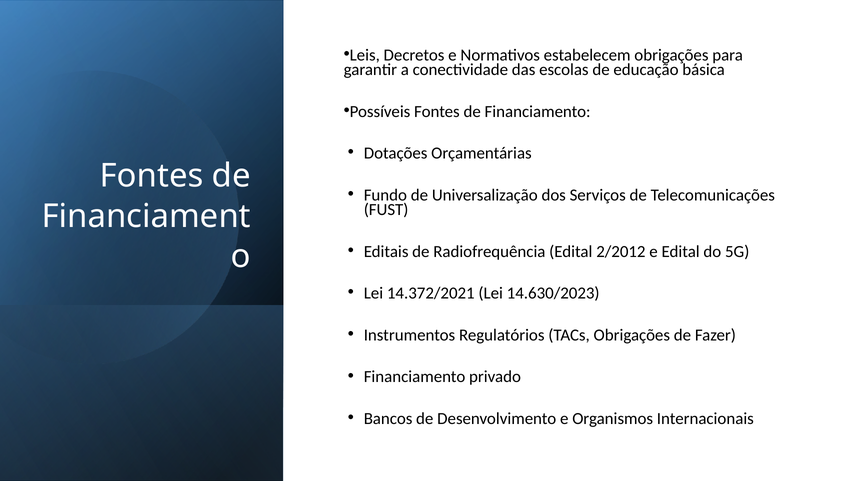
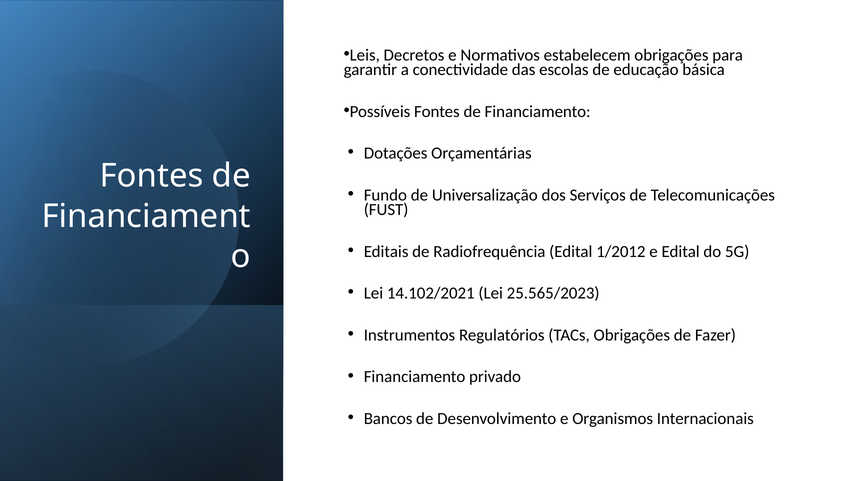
2/2012: 2/2012 -> 1/2012
14.372/2021: 14.372/2021 -> 14.102/2021
14.630/2023: 14.630/2023 -> 25.565/2023
